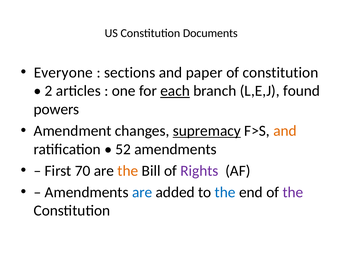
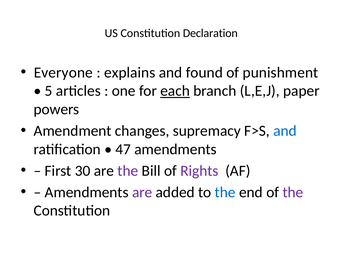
Documents: Documents -> Declaration
sections: sections -> explains
paper: paper -> found
of constitution: constitution -> punishment
2: 2 -> 5
found: found -> paper
supremacy underline: present -> none
and at (285, 131) colour: orange -> blue
52: 52 -> 47
70: 70 -> 30
the at (128, 171) colour: orange -> purple
are at (142, 192) colour: blue -> purple
